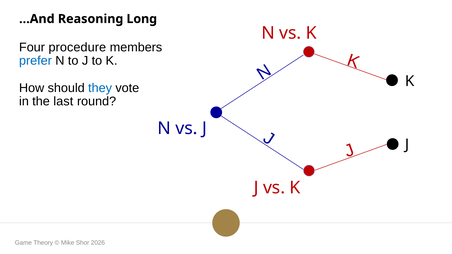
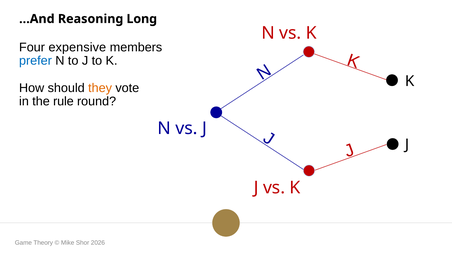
procedure: procedure -> expensive
they colour: blue -> orange
last: last -> rule
